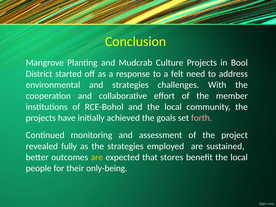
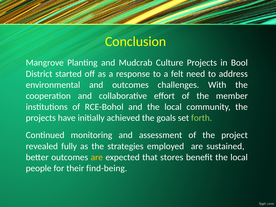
and strategies: strategies -> outcomes
forth colour: pink -> light green
only-being: only-being -> find-being
